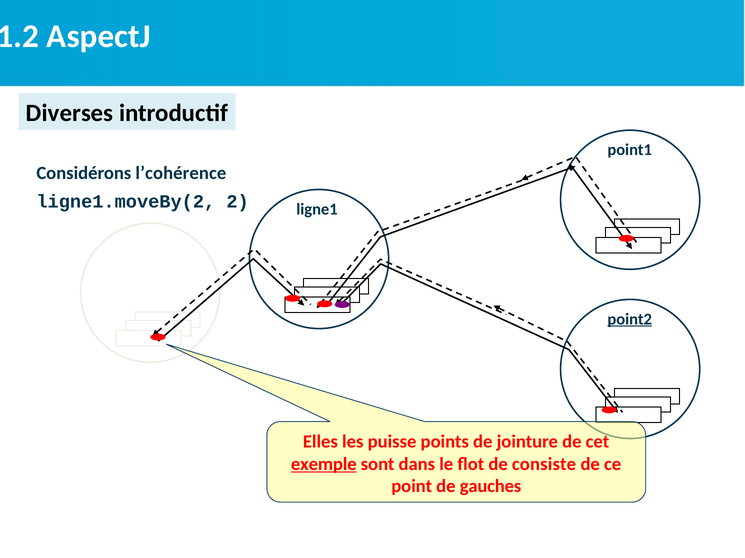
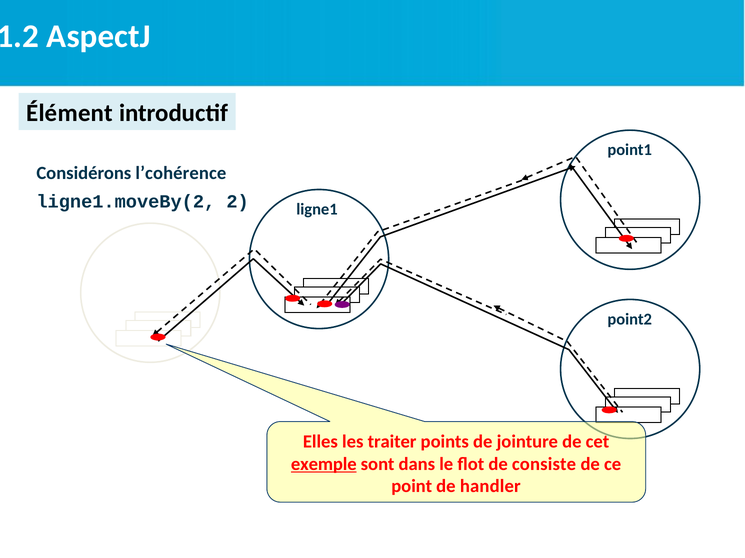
Diverses: Diverses -> Élément
point2 underline: present -> none
puisse: puisse -> traiter
gauches: gauches -> handler
